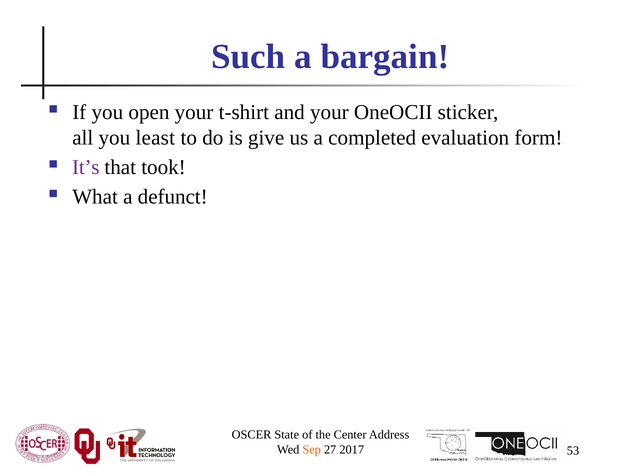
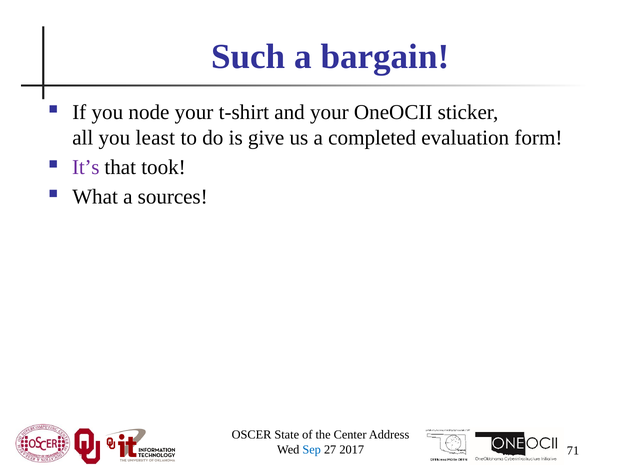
open: open -> node
defunct: defunct -> sources
Sep colour: orange -> blue
53: 53 -> 71
